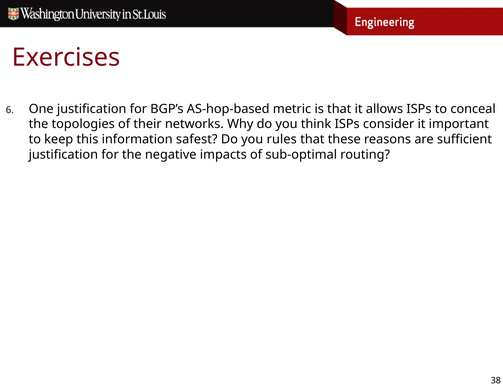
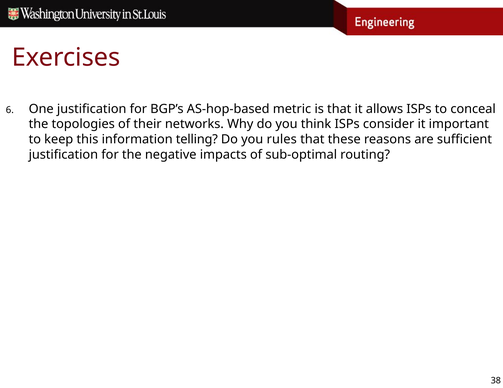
safest: safest -> telling
